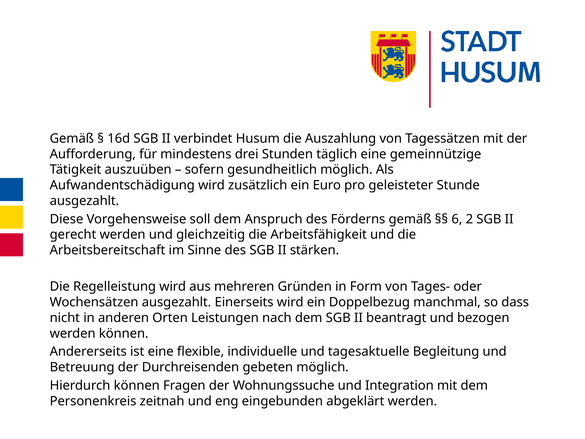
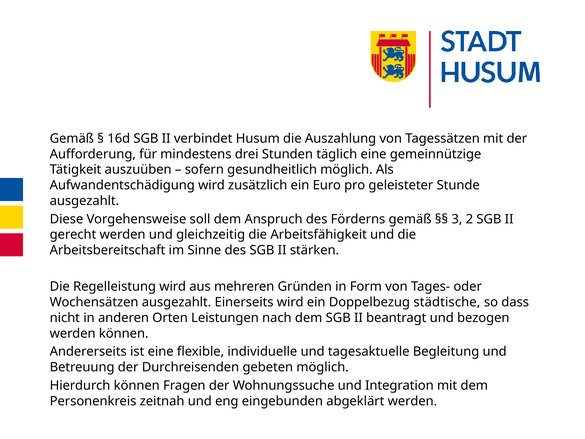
6: 6 -> 3
manchmal: manchmal -> städtische
